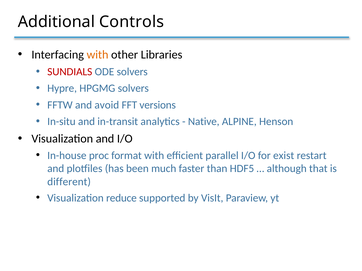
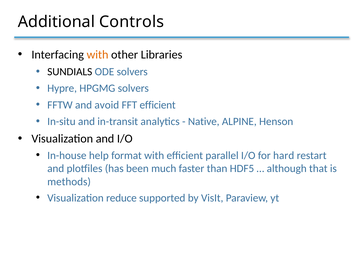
SUNDIALS colour: red -> black
FFT versions: versions -> efficient
proc: proc -> help
exist: exist -> hard
different: different -> methods
